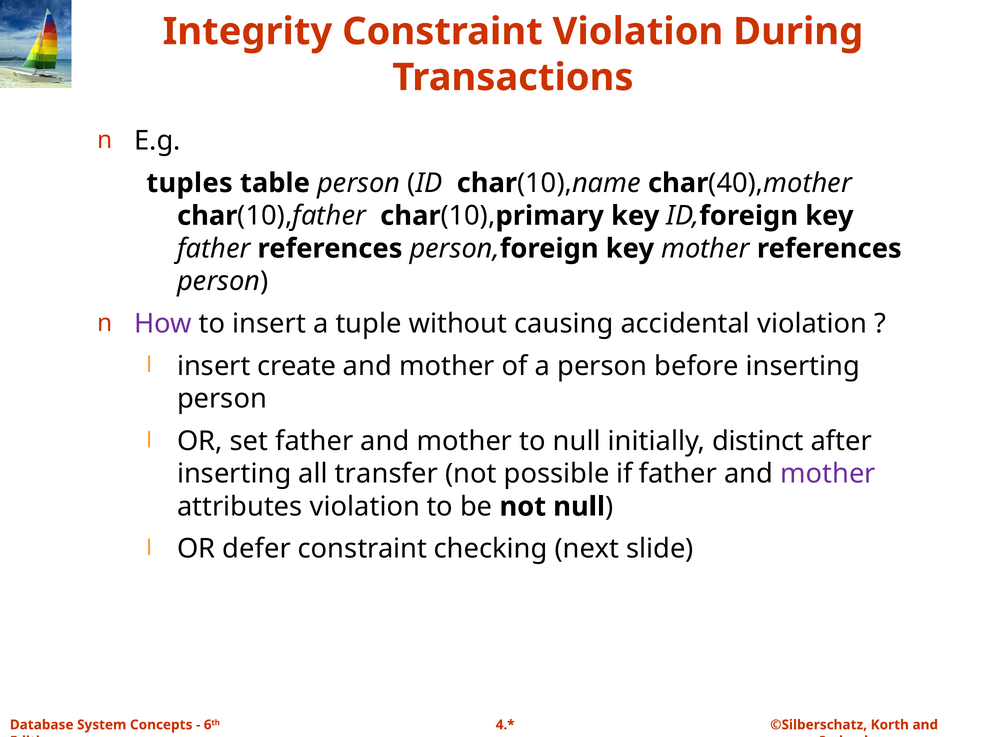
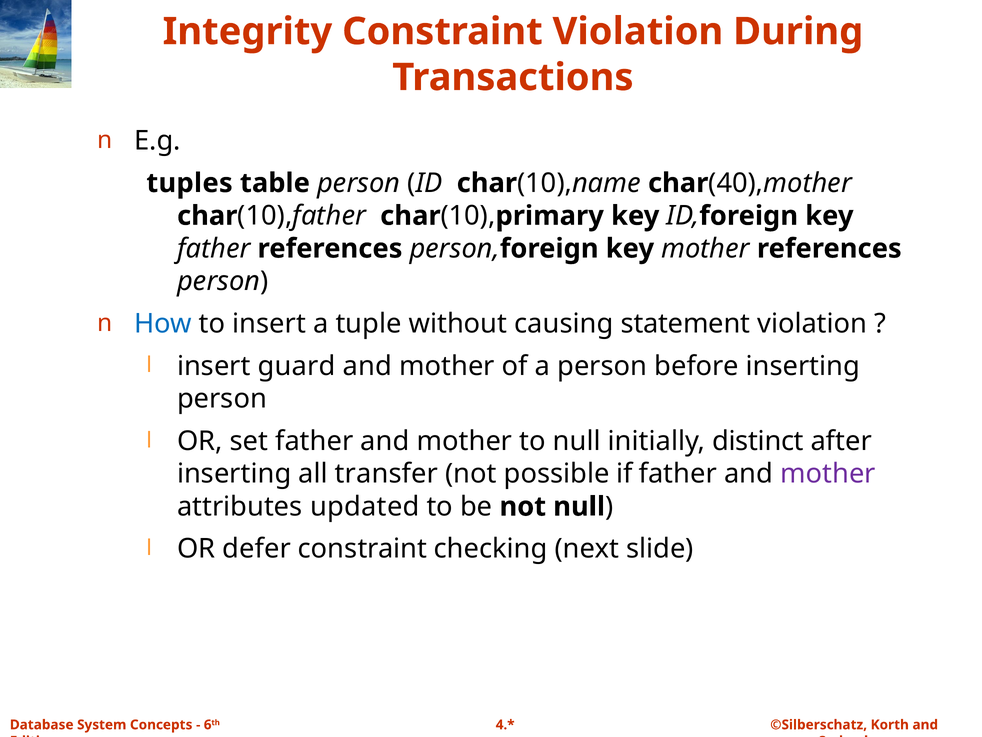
How colour: purple -> blue
accidental: accidental -> statement
create: create -> guard
attributes violation: violation -> updated
